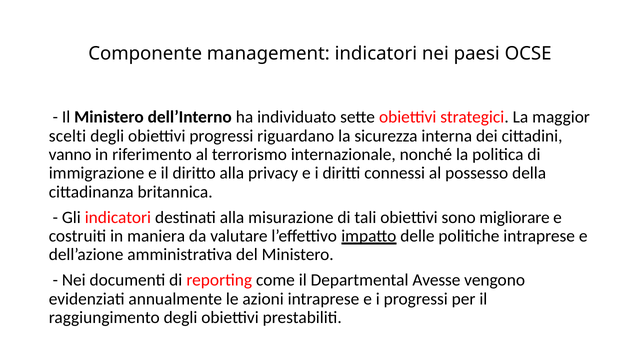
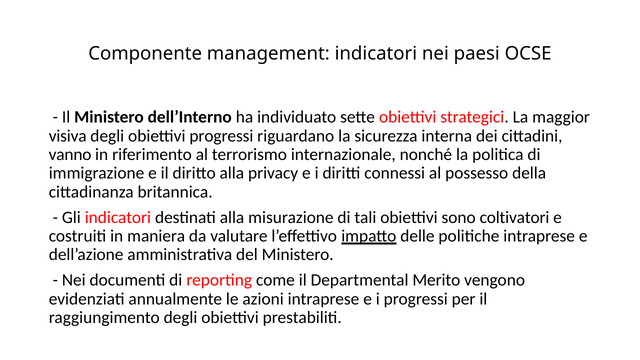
scelti: scelti -> visiva
migliorare: migliorare -> coltivatori
Avesse: Avesse -> Merito
